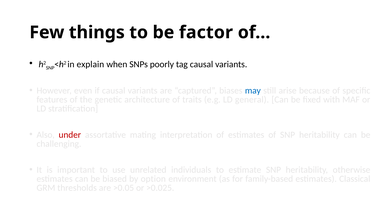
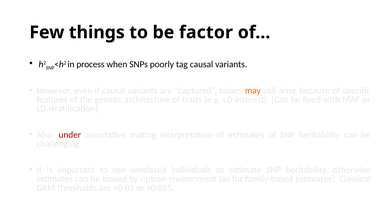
explain: explain -> process
may colour: blue -> orange
general: general -> interest
